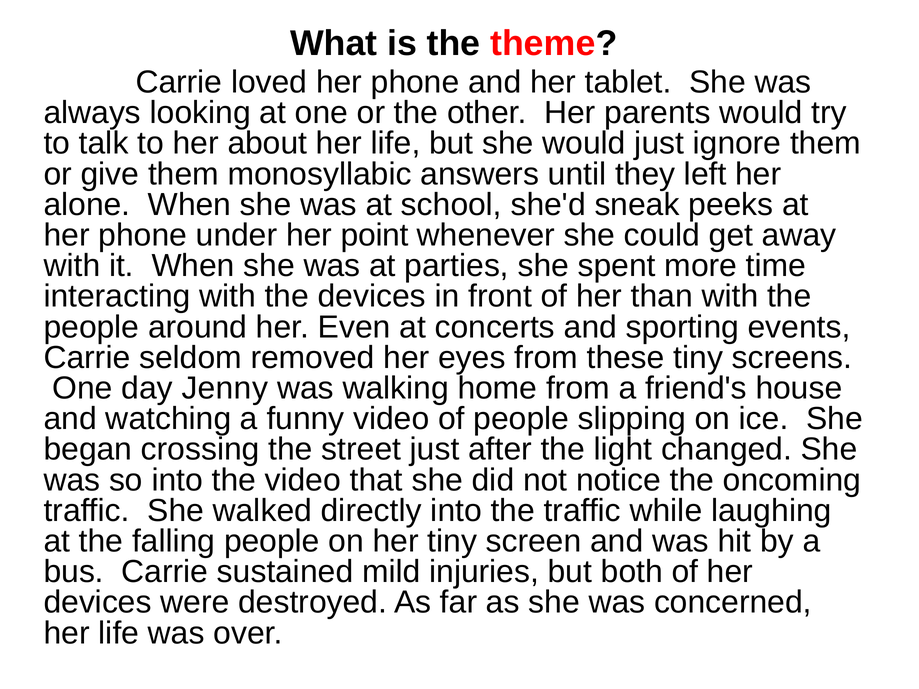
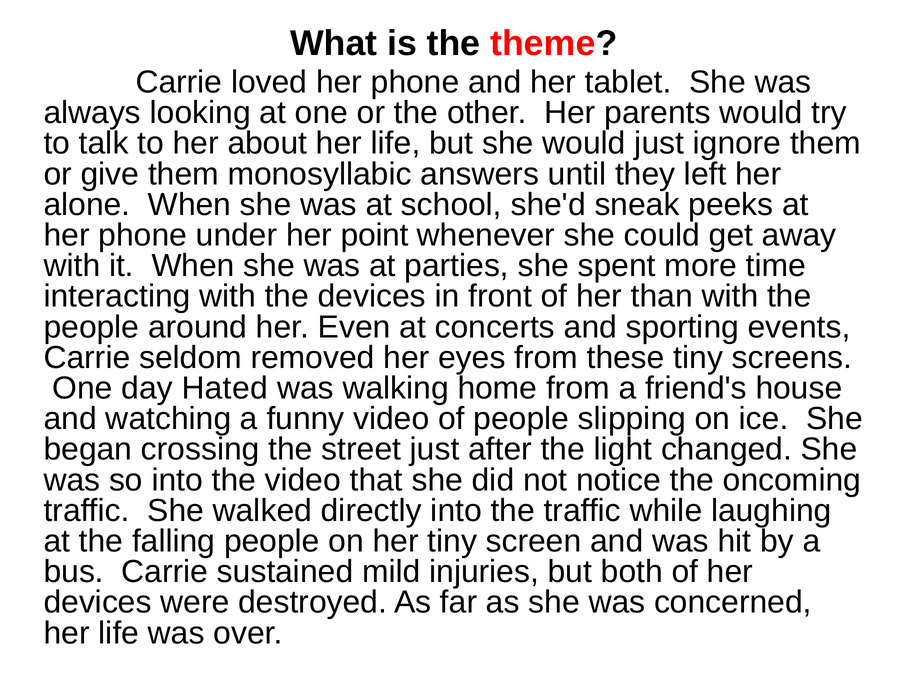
Jenny: Jenny -> Hated
